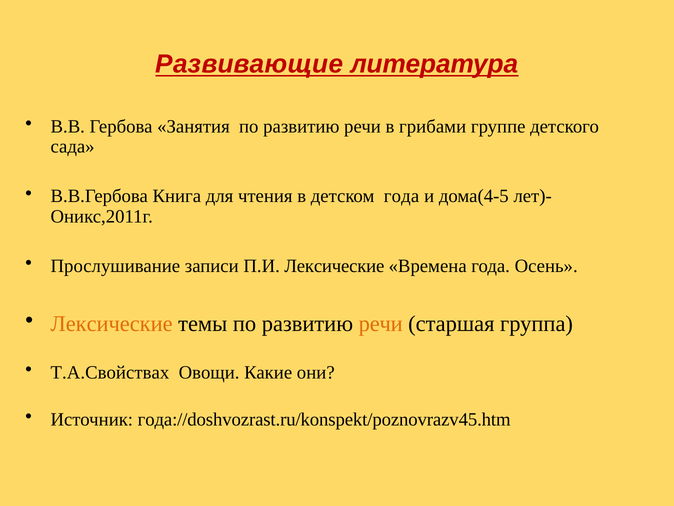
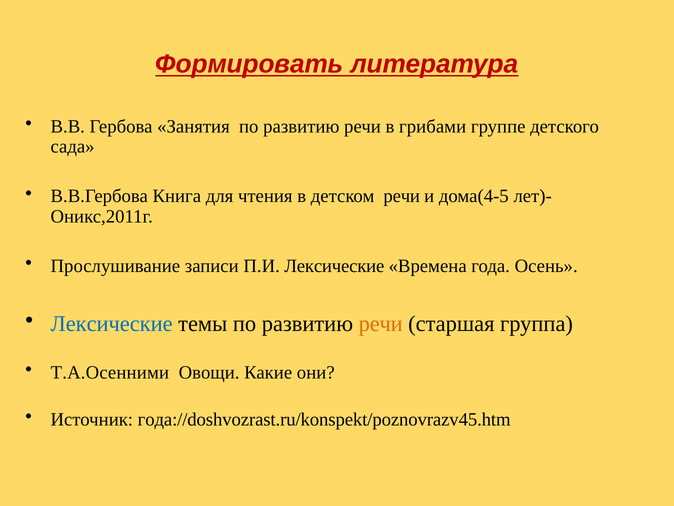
Развивающие: Развивающие -> Формировать
детском года: года -> речи
Лексические at (112, 323) colour: orange -> blue
Т.А.Свойствах: Т.А.Свойствах -> Т.А.Осенними
